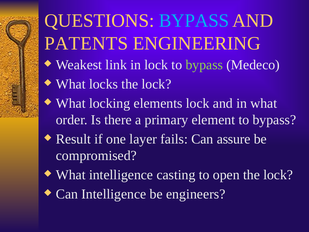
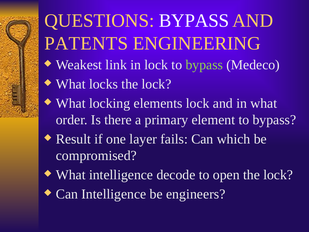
BYPASS at (194, 21) colour: light blue -> white
assure: assure -> which
casting: casting -> decode
